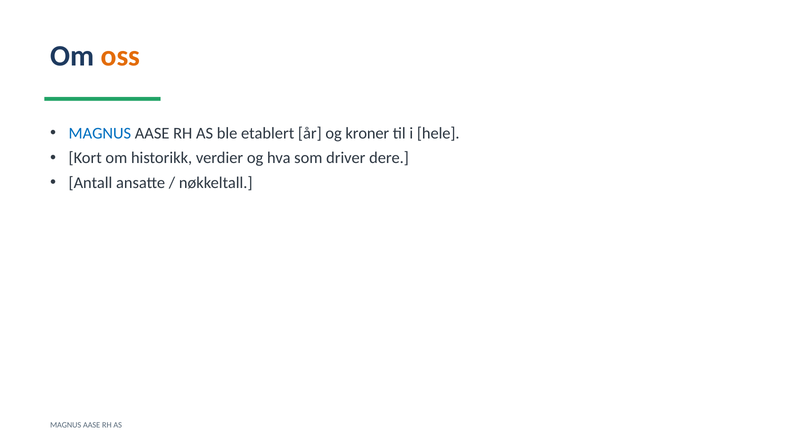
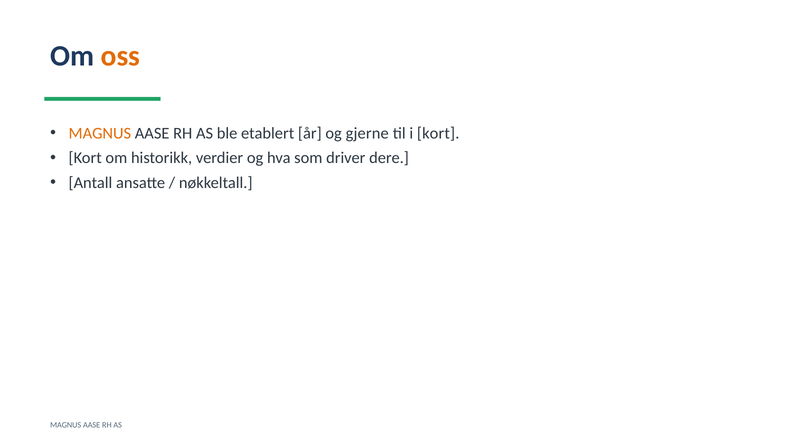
MAGNUS at (100, 133) colour: blue -> orange
kroner: kroner -> gjerne
i hele: hele -> kort
